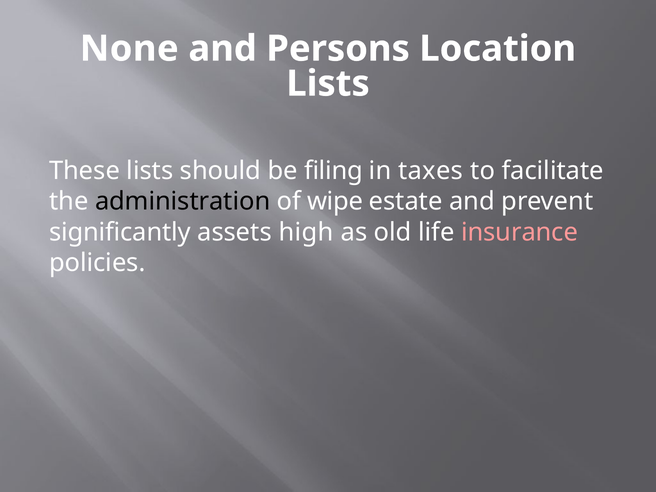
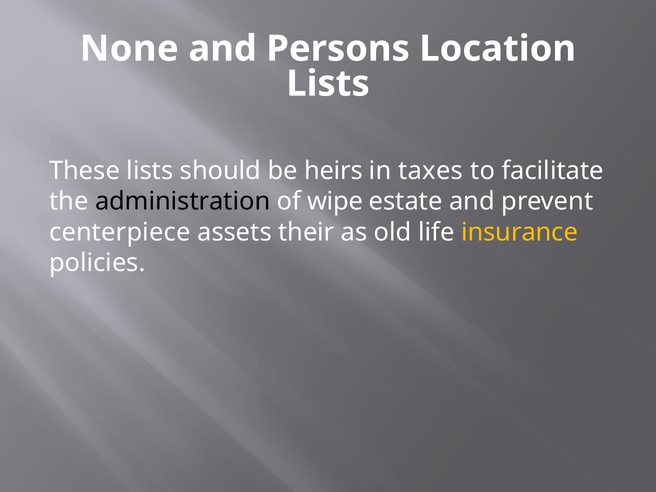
filing: filing -> heirs
significantly: significantly -> centerpiece
high: high -> their
insurance colour: pink -> yellow
